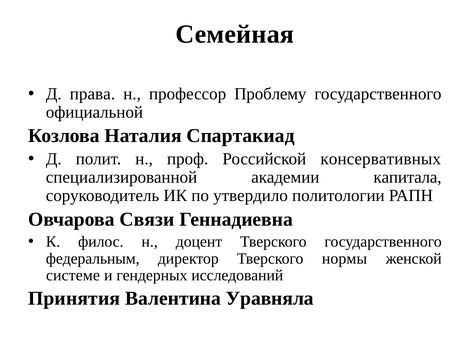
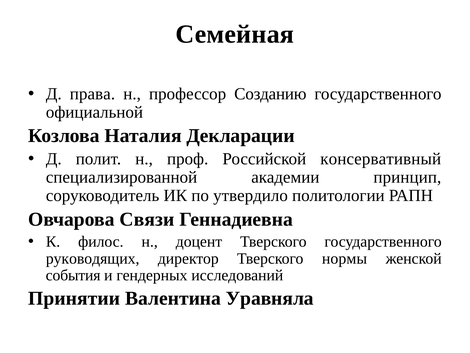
Проблему: Проблему -> Созданию
Спартакиад: Спартакиад -> Декларации
консервативных: консервативных -> консервативный
капитала: капитала -> принцип
федеральным: федеральным -> руководящих
системе: системе -> события
Принятия: Принятия -> Принятии
